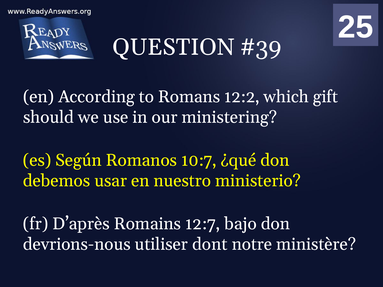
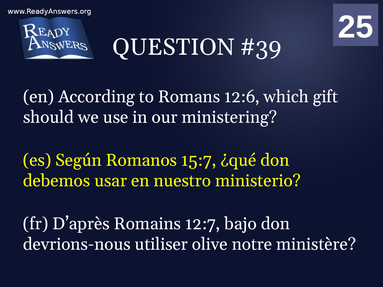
12:2: 12:2 -> 12:6
10:7: 10:7 -> 15:7
dont: dont -> olive
